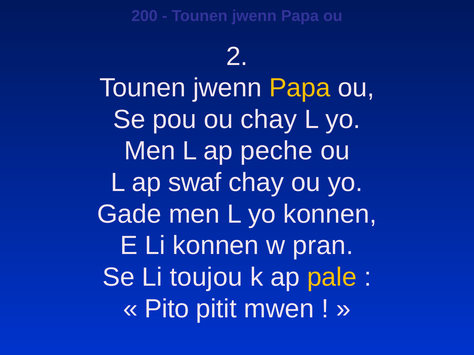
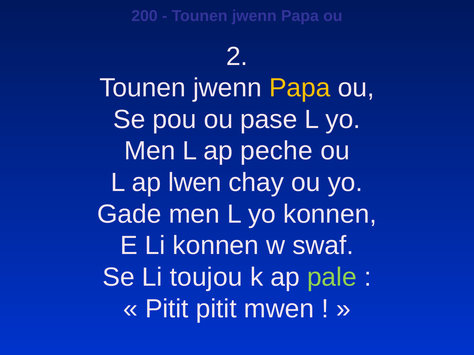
ou chay: chay -> pase
swaf: swaf -> lwen
pran: pran -> swaf
pale colour: yellow -> light green
Pito at (167, 309): Pito -> Pitit
